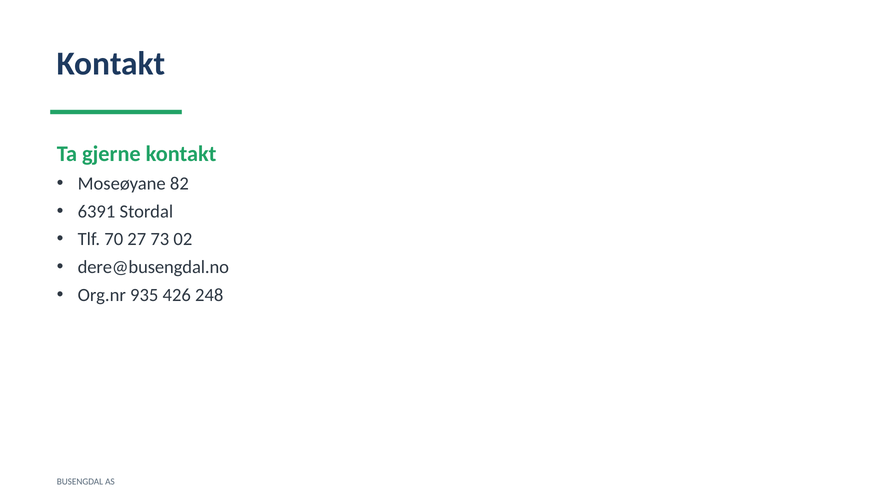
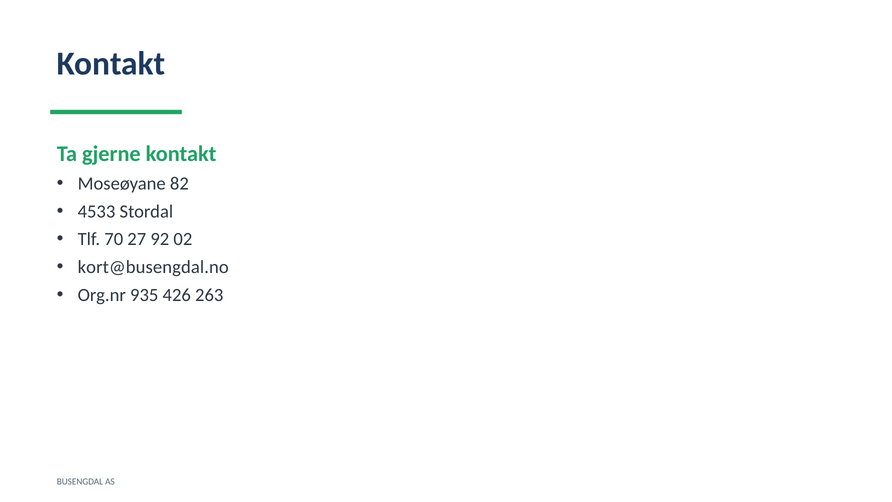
6391: 6391 -> 4533
73: 73 -> 92
dere@busengdal.no: dere@busengdal.no -> kort@busengdal.no
248: 248 -> 263
